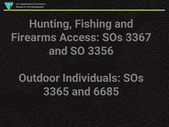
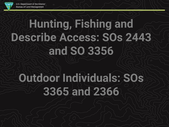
Firearms: Firearms -> Describe
3367: 3367 -> 2443
6685: 6685 -> 2366
